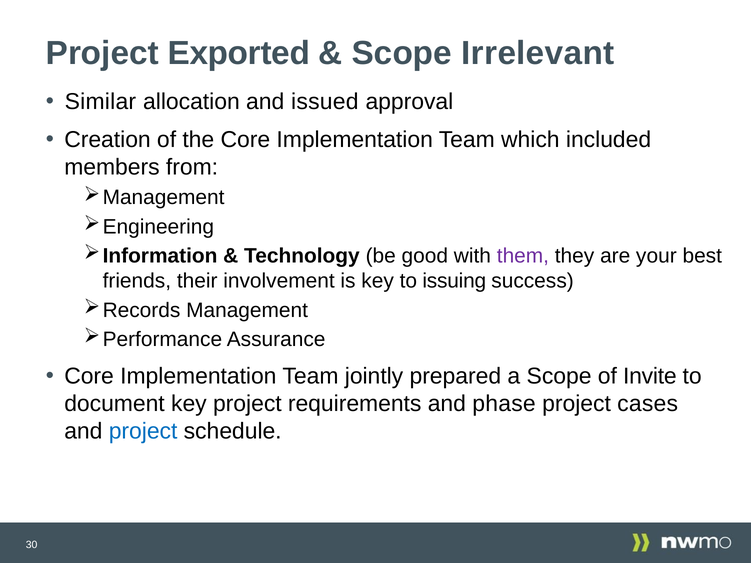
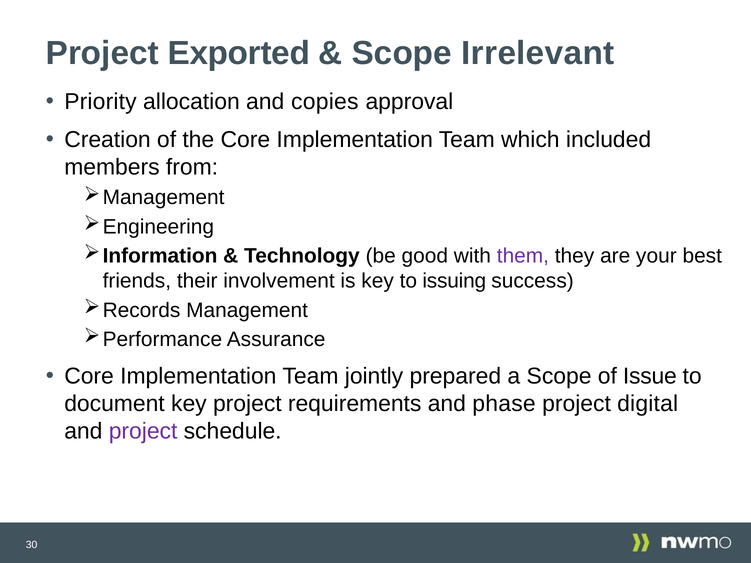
Similar: Similar -> Priority
issued: issued -> copies
Invite: Invite -> Issue
cases: cases -> digital
project at (143, 431) colour: blue -> purple
